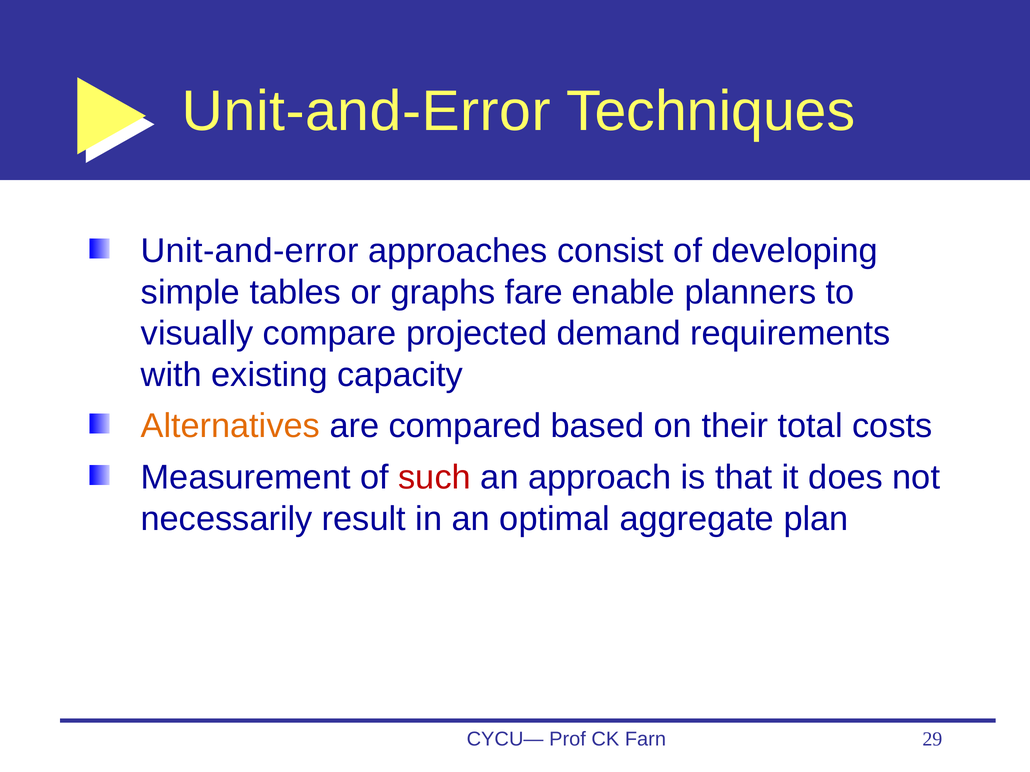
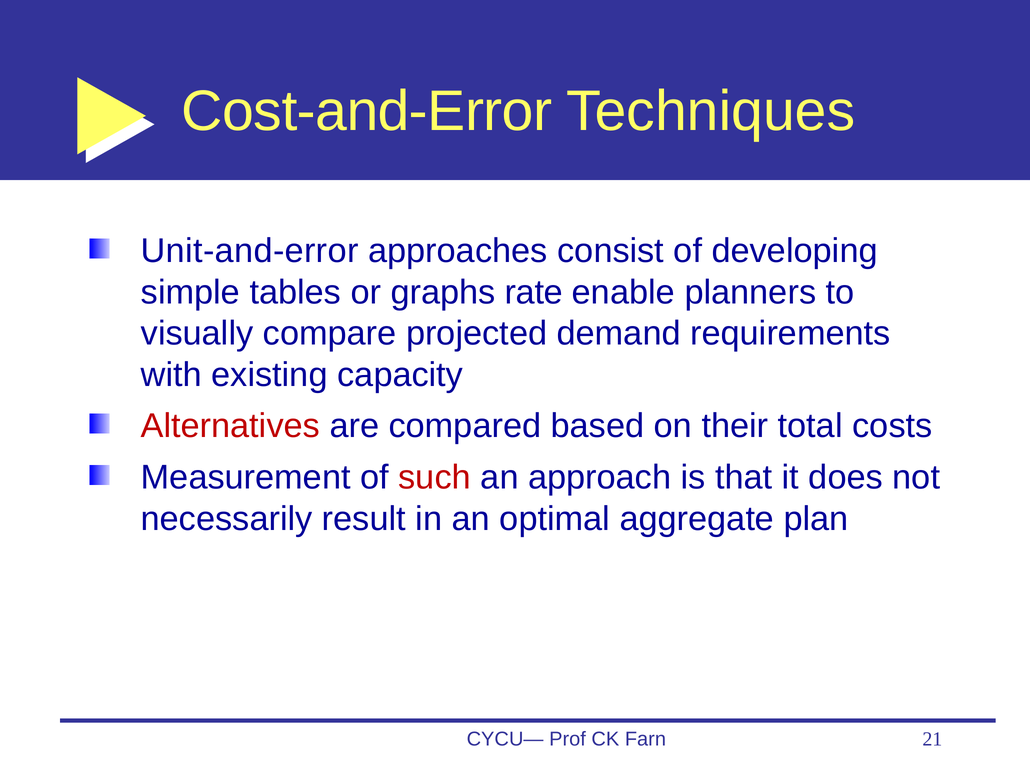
Unit-and-Error at (366, 111): Unit-and-Error -> Cost-and-Error
fare: fare -> rate
Alternatives colour: orange -> red
29: 29 -> 21
